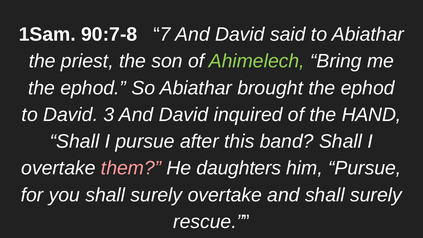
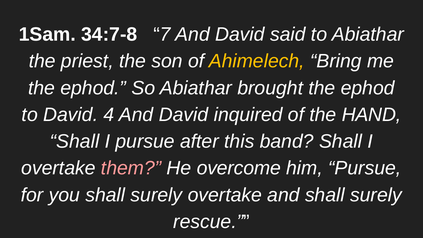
90:7-8: 90:7-8 -> 34:7-8
Ahimelech colour: light green -> yellow
3: 3 -> 4
daughters: daughters -> overcome
